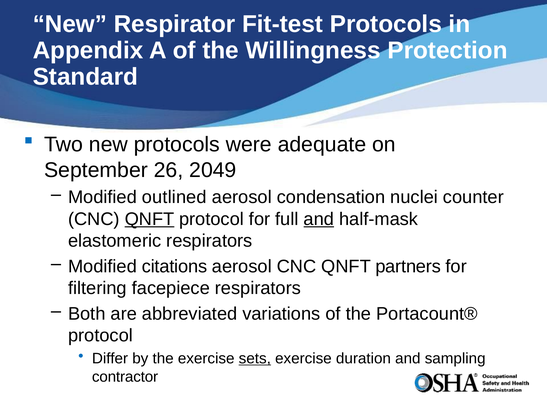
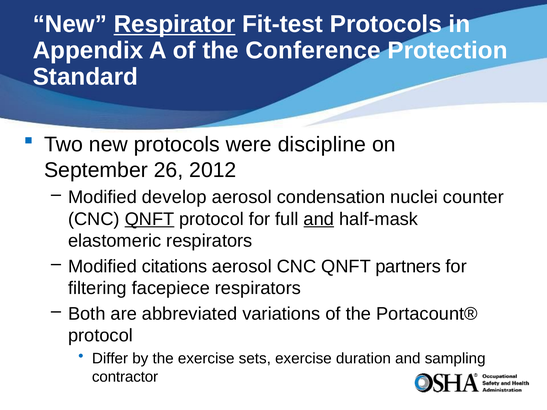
Respirator underline: none -> present
Willingness: Willingness -> Conference
adequate: adequate -> discipline
2049: 2049 -> 2012
outlined: outlined -> develop
sets underline: present -> none
